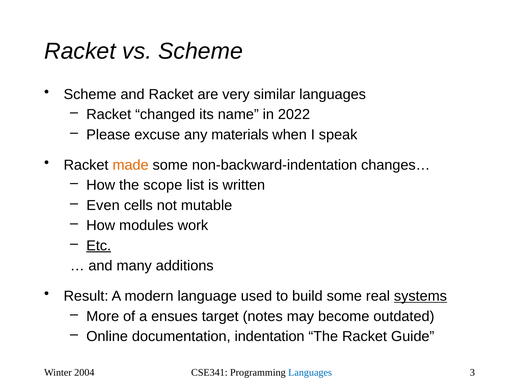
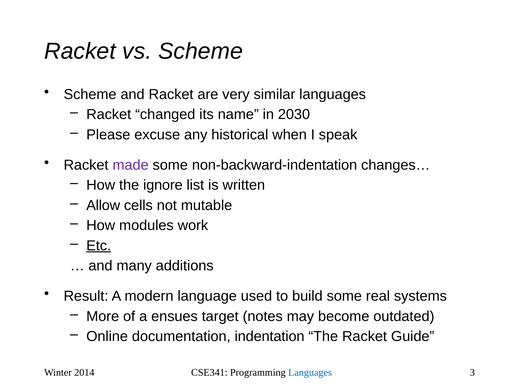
2022: 2022 -> 2030
materials: materials -> historical
made colour: orange -> purple
scope: scope -> ignore
Even: Even -> Allow
systems underline: present -> none
2004: 2004 -> 2014
